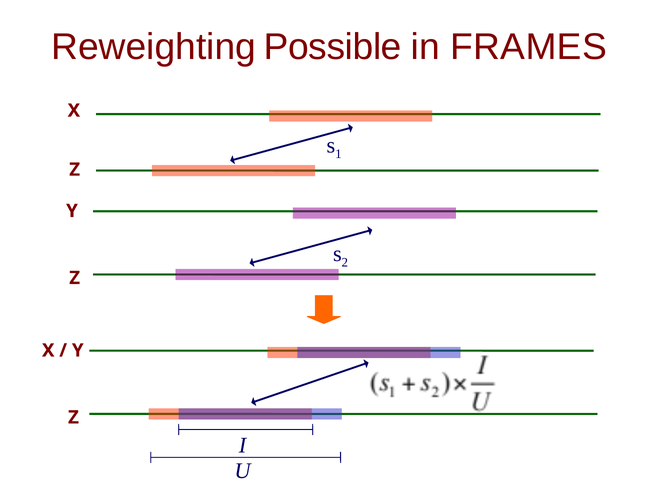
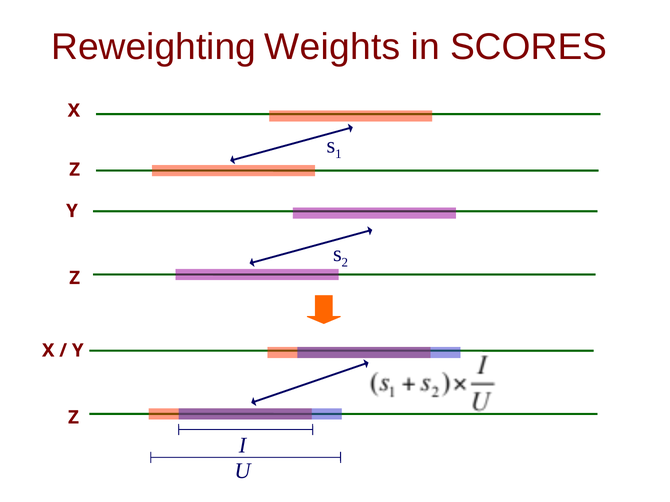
Possible: Possible -> Weights
FRAMES: FRAMES -> SCORES
